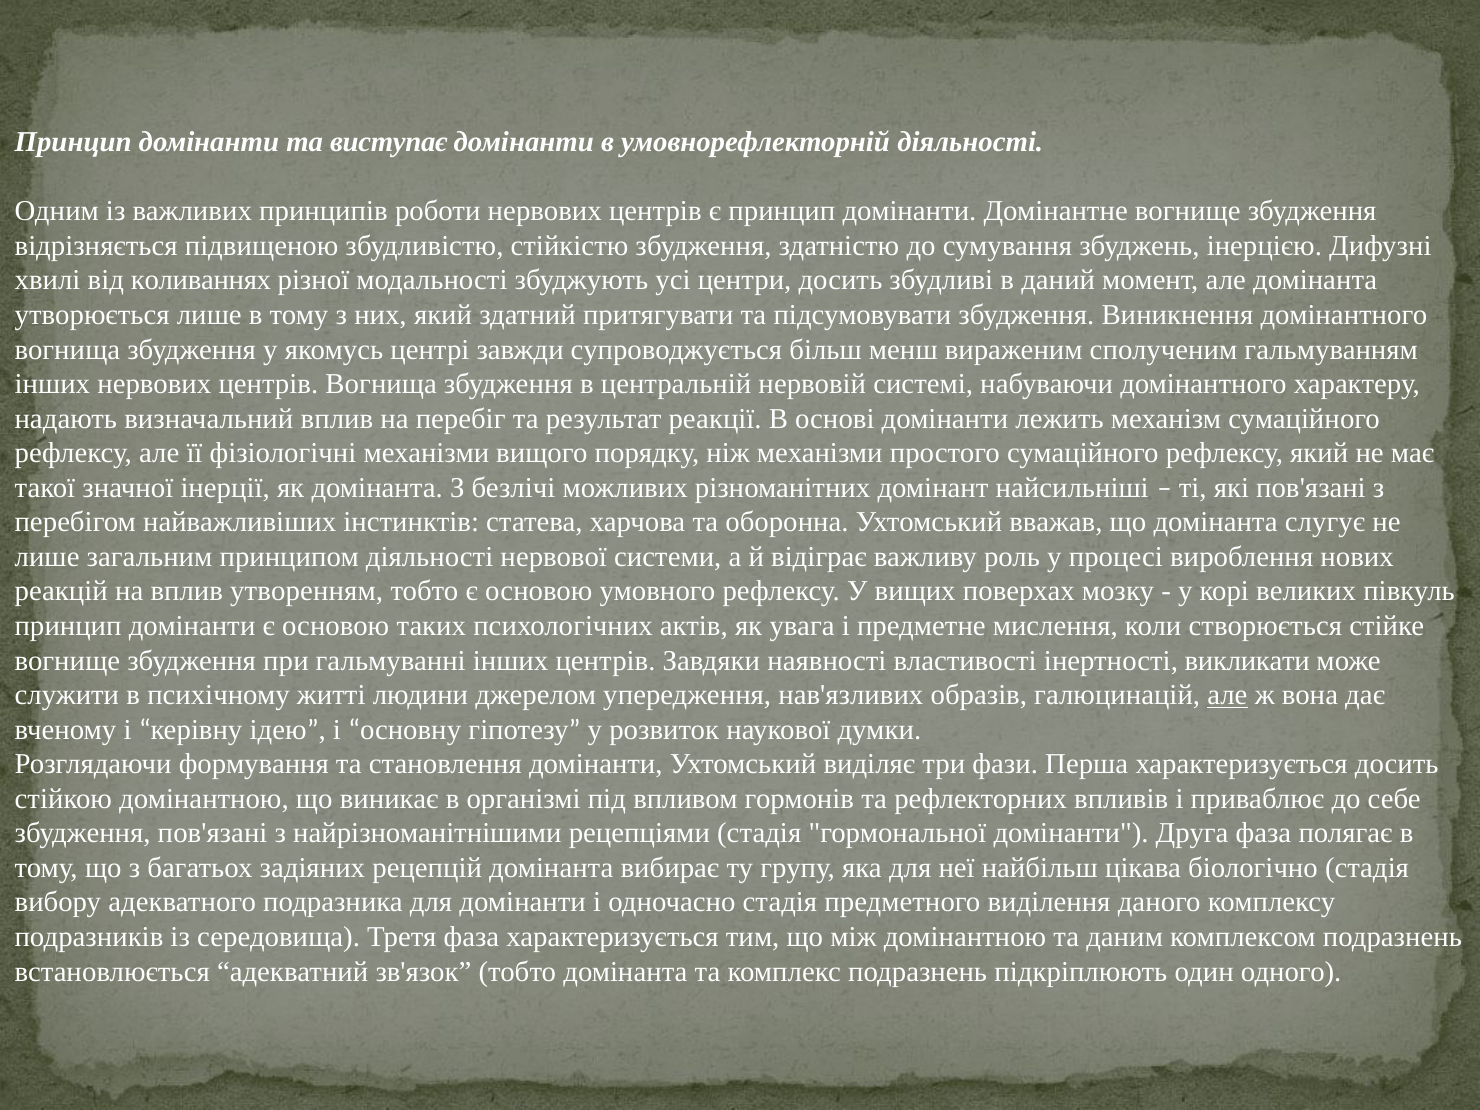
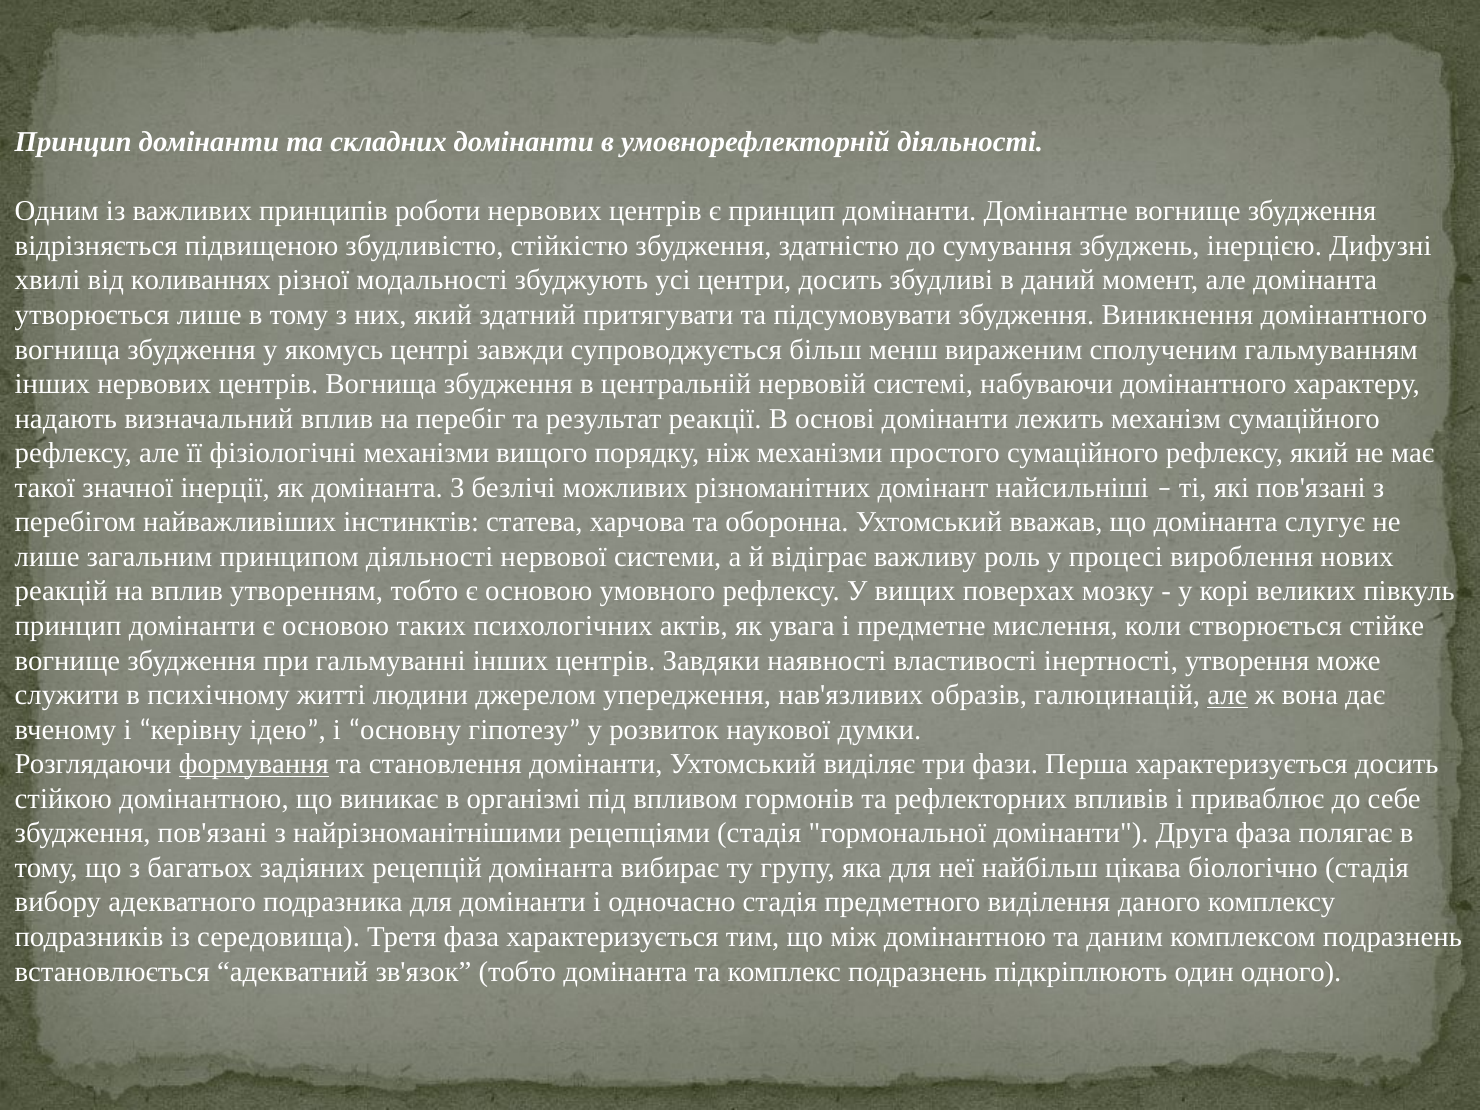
виступає: виступає -> складних
викликати: викликати -> утворення
формування underline: none -> present
